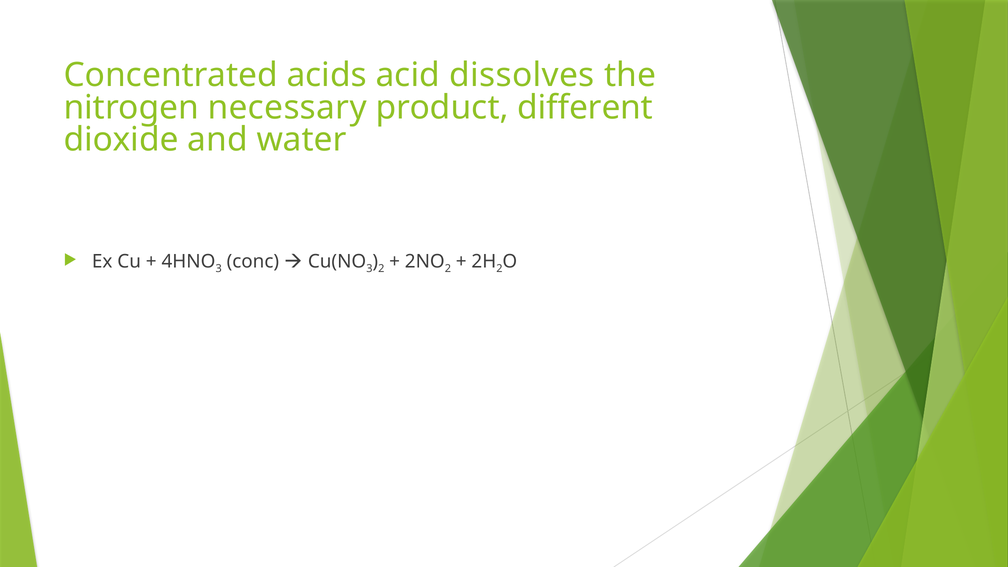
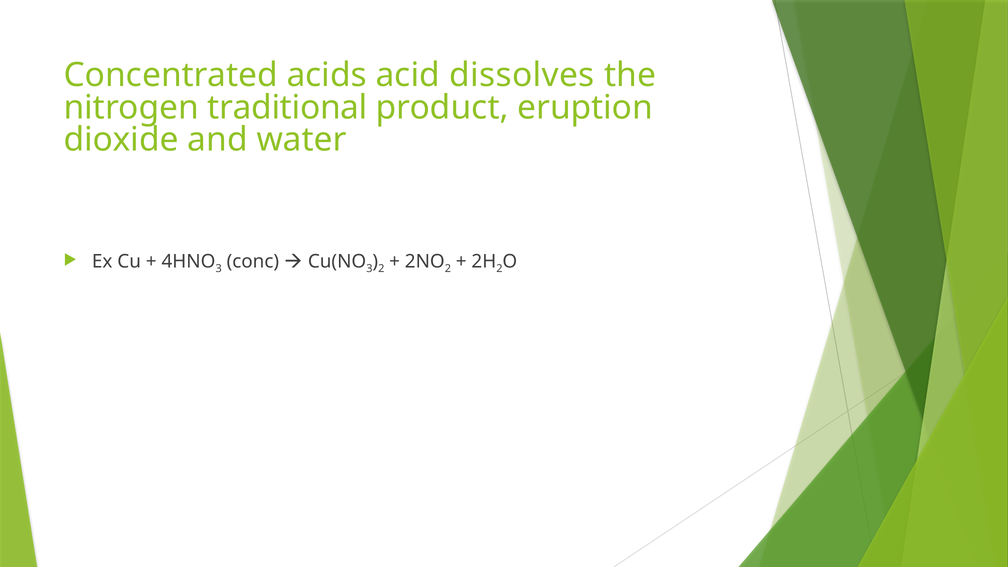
necessary: necessary -> traditional
different: different -> eruption
